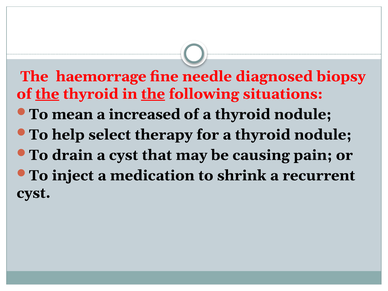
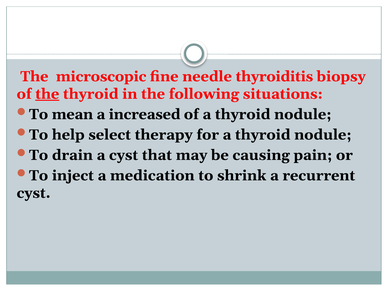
haemorrage: haemorrage -> microscopic
diagnosed: diagnosed -> thyroiditis
the at (153, 94) underline: present -> none
